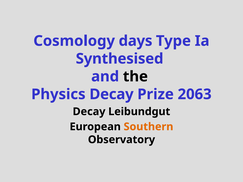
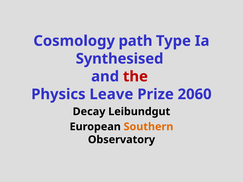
days: days -> path
the colour: black -> red
Physics Decay: Decay -> Leave
2063: 2063 -> 2060
